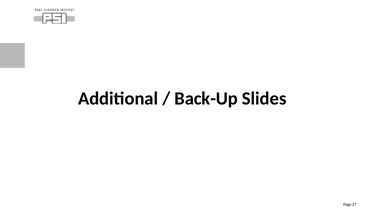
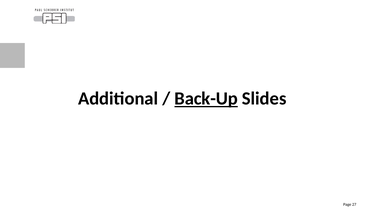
Back-Up underline: none -> present
